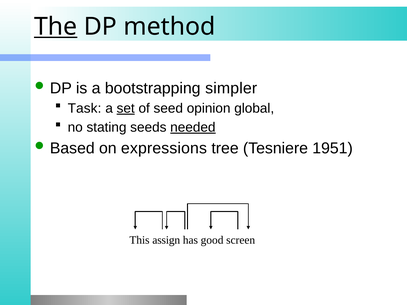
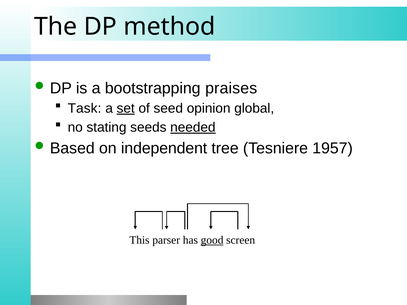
The underline: present -> none
simpler: simpler -> praises
expressions: expressions -> independent
1951: 1951 -> 1957
assign: assign -> parser
good underline: none -> present
